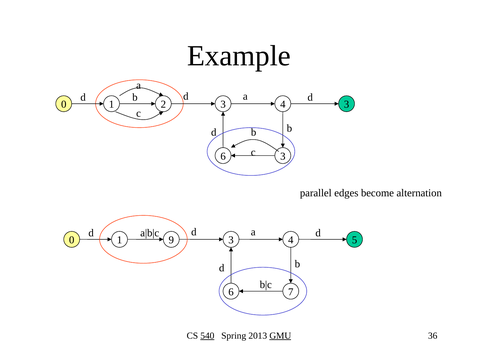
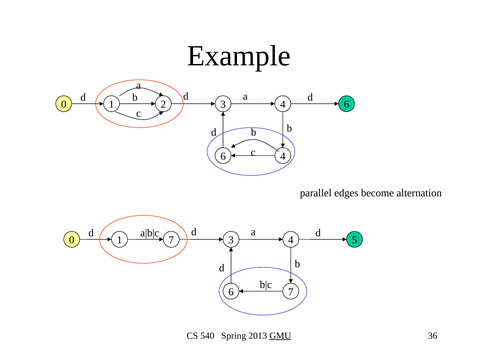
4 3: 3 -> 6
6 3: 3 -> 4
1 9: 9 -> 7
540 underline: present -> none
